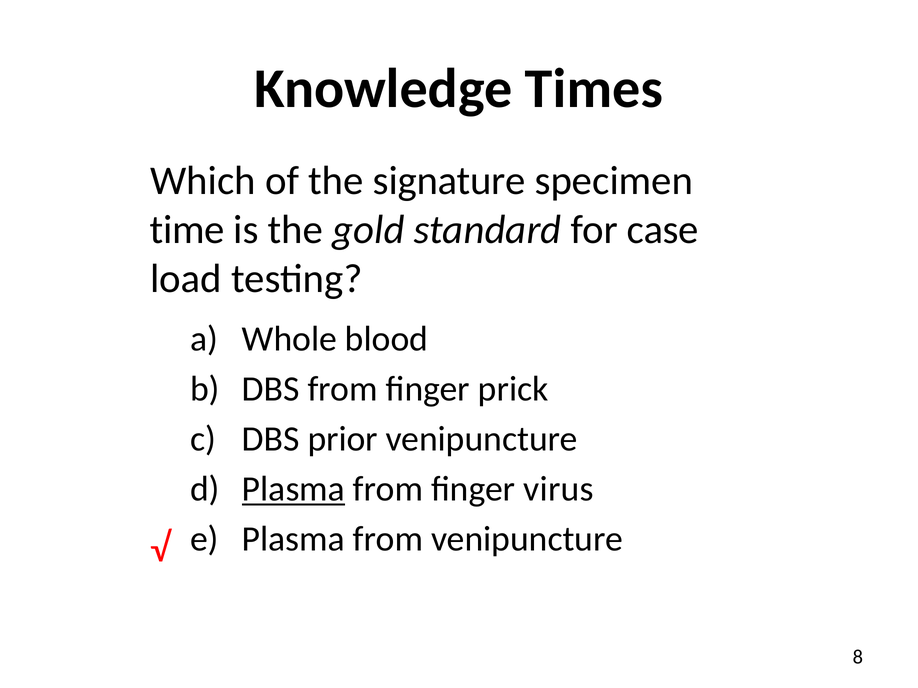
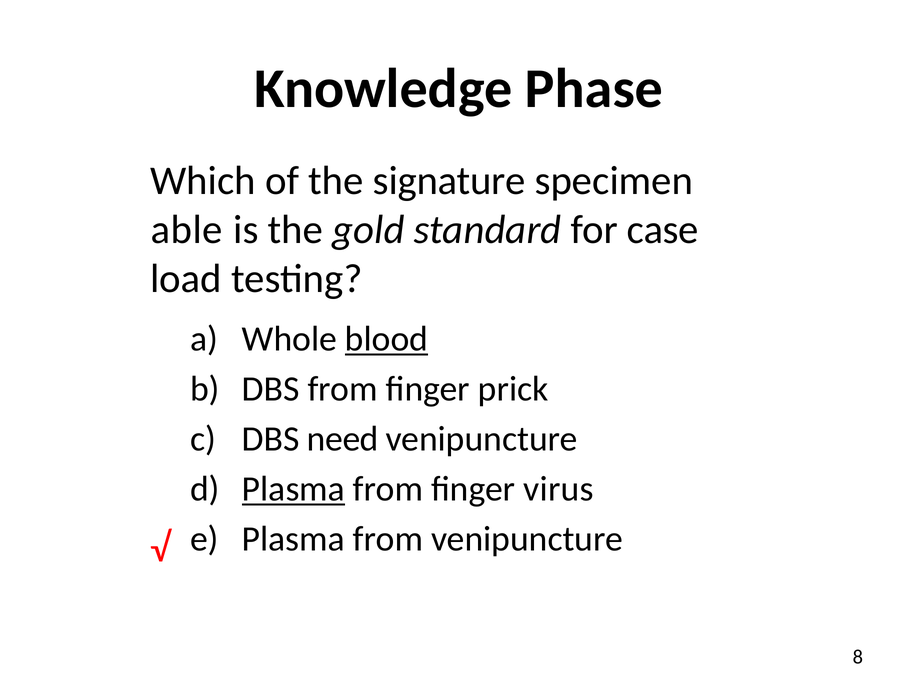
Times: Times -> Phase
time: time -> able
blood underline: none -> present
prior: prior -> need
